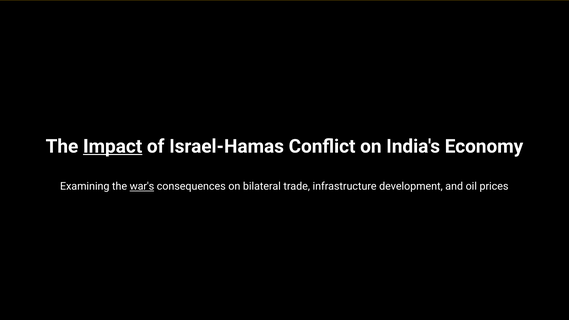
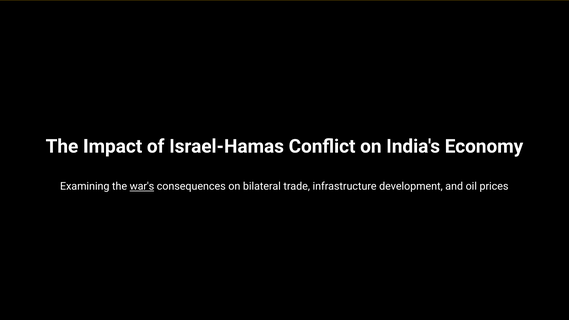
Impact underline: present -> none
